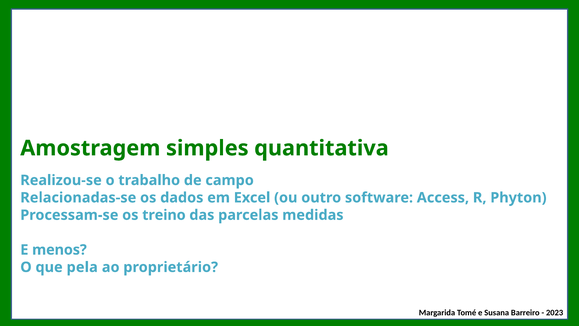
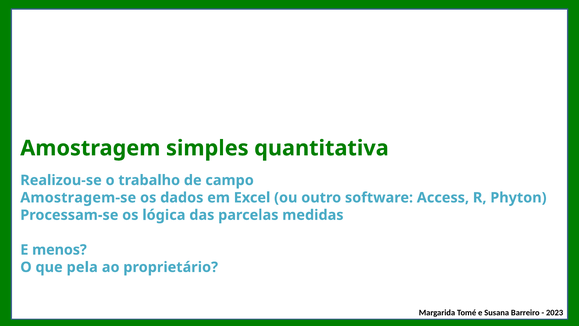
Relacionadas-se: Relacionadas-se -> Amostragem-se
treino: treino -> lógica
